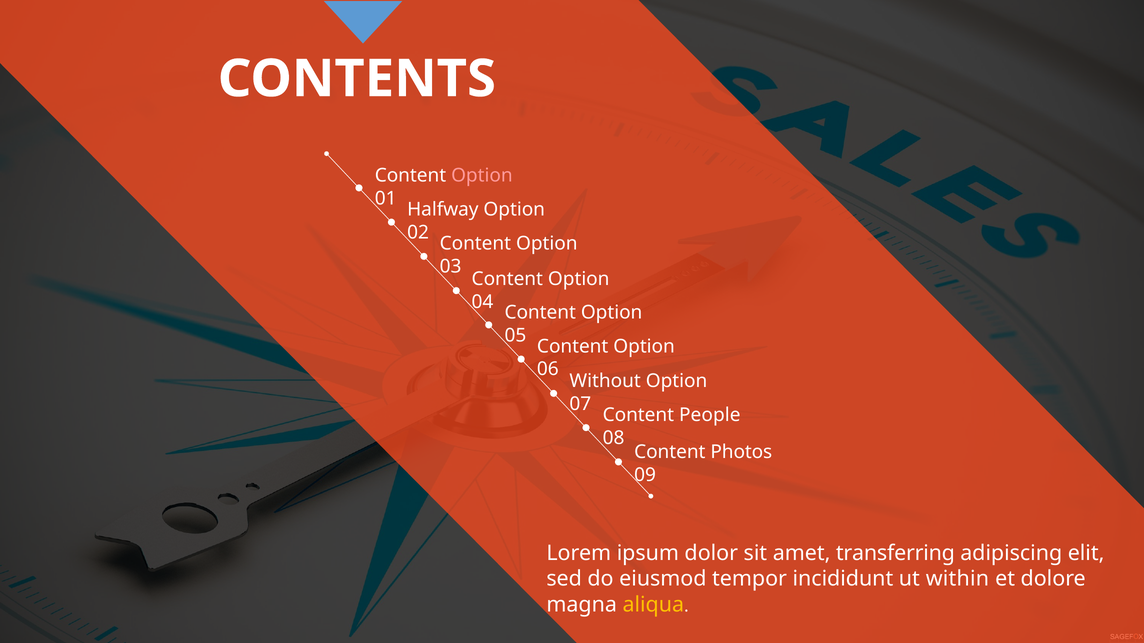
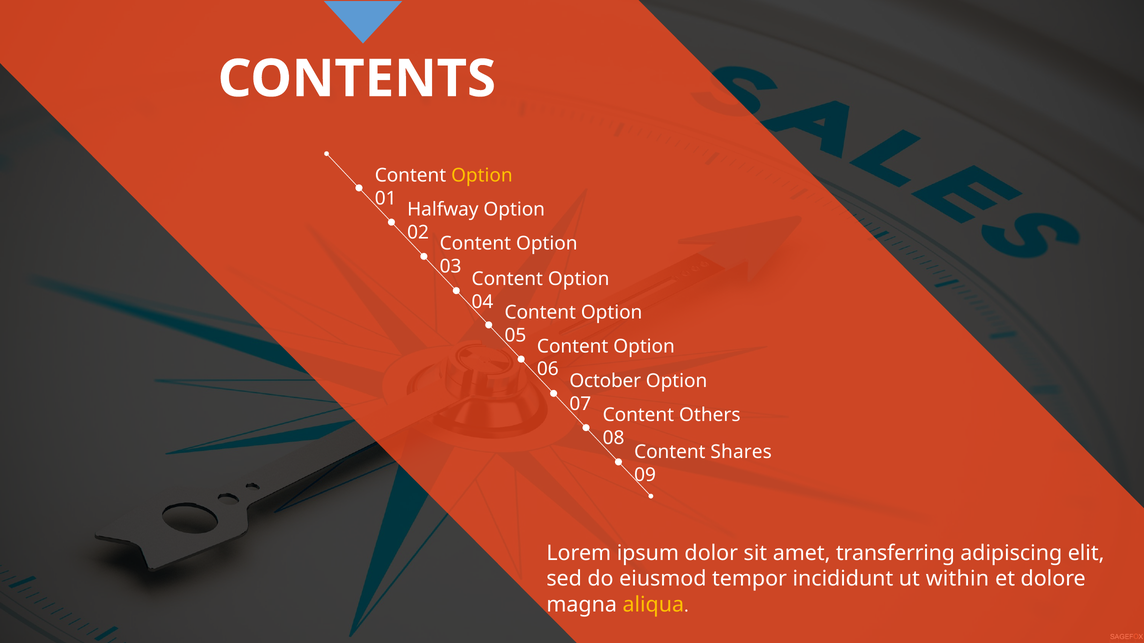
Option at (482, 176) colour: pink -> yellow
Without: Without -> October
People: People -> Others
Photos: Photos -> Shares
